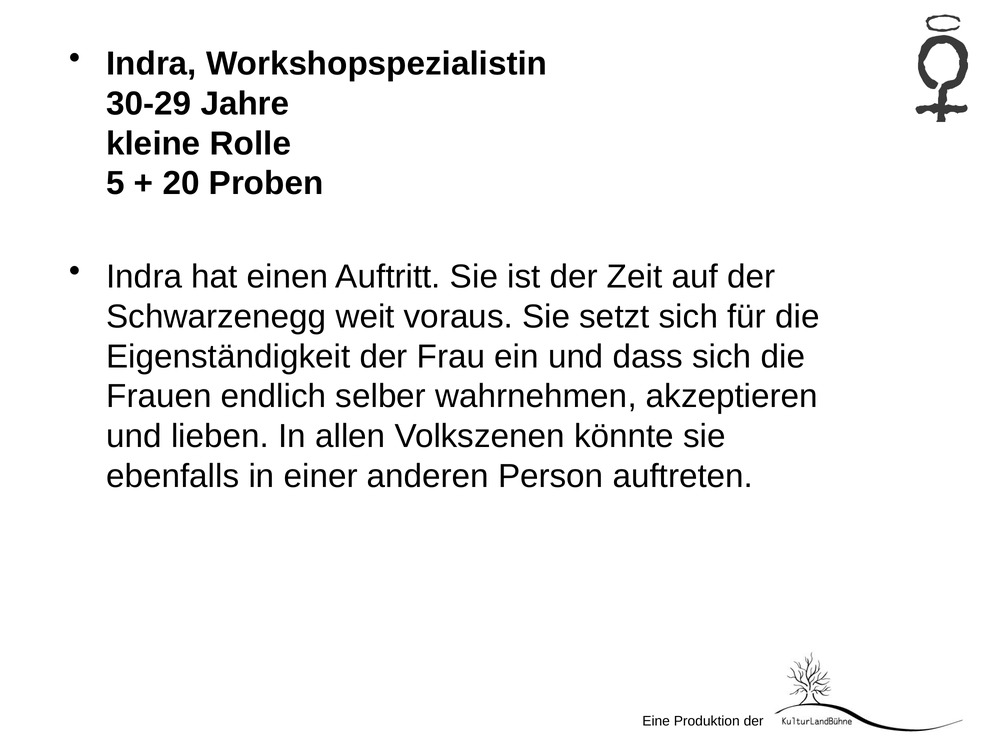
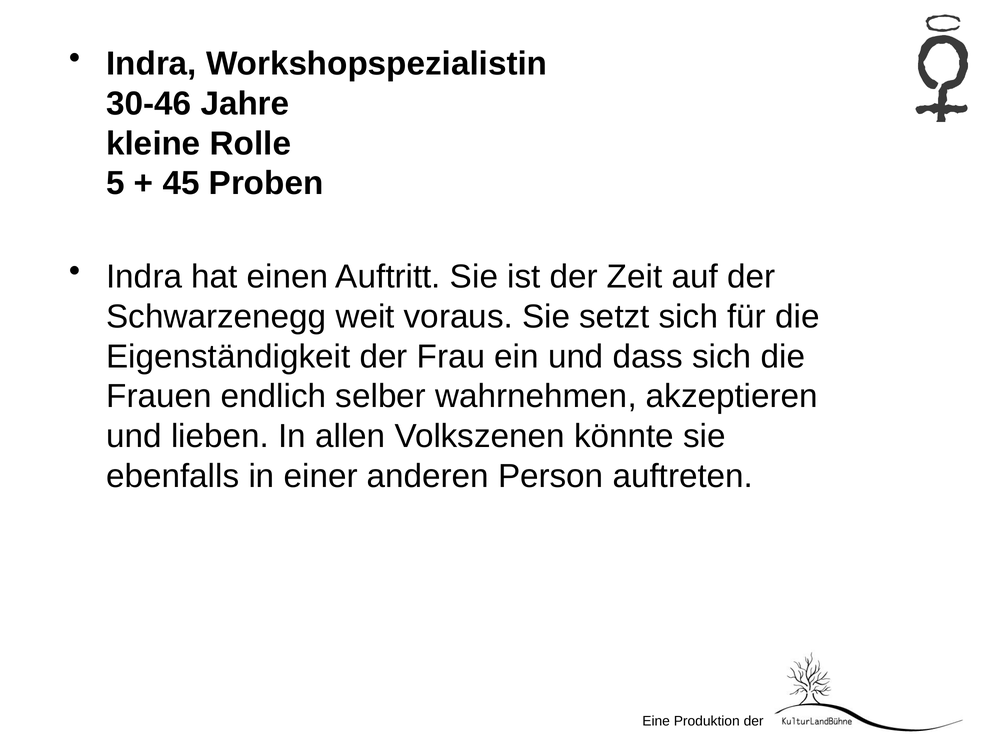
30-29: 30-29 -> 30-46
20: 20 -> 45
